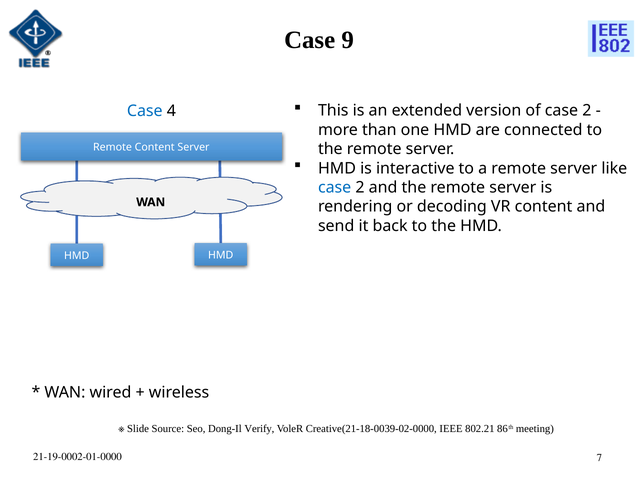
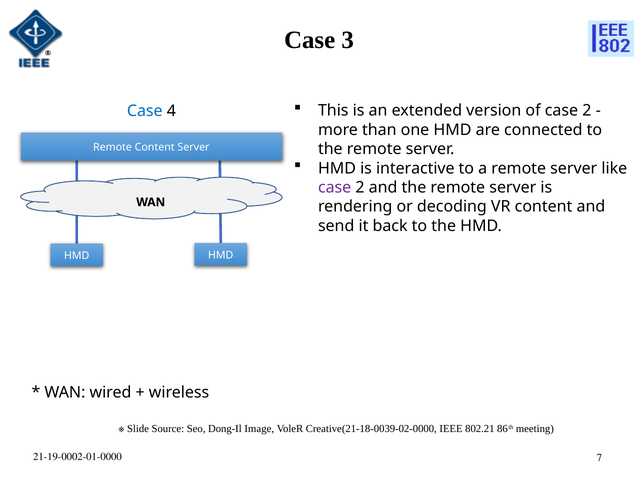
9: 9 -> 3
case at (335, 187) colour: blue -> purple
Verify: Verify -> Image
